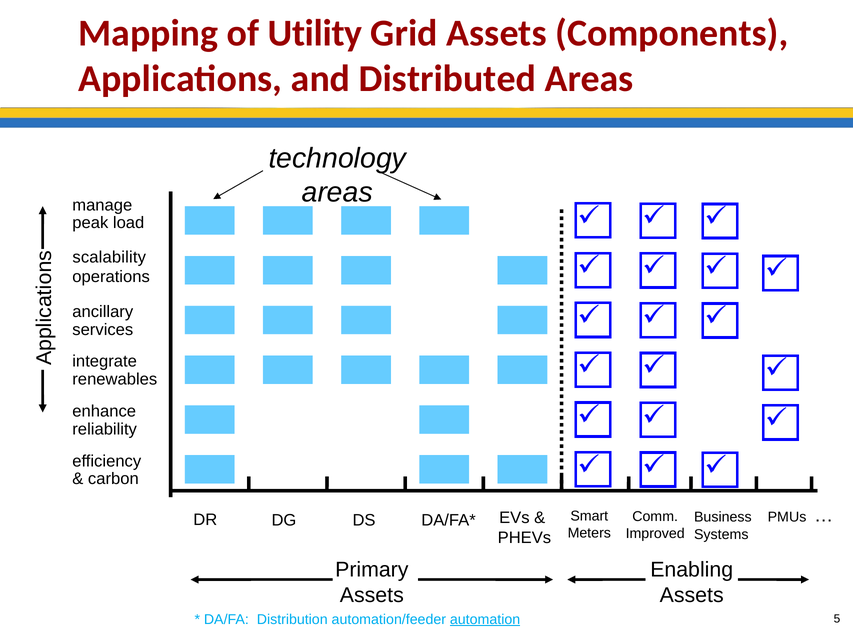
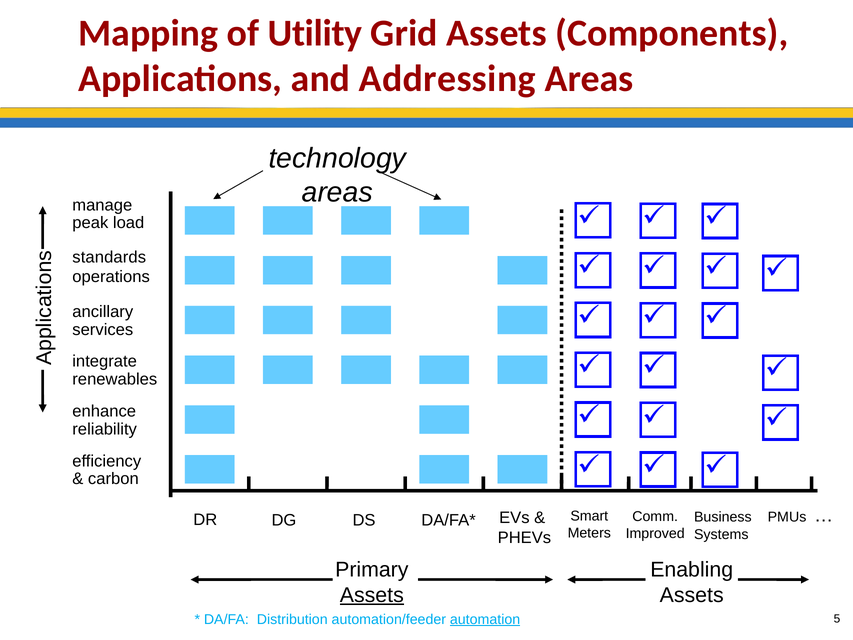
Distributed: Distributed -> Addressing
scalability: scalability -> standards
Assets at (372, 595) underline: none -> present
